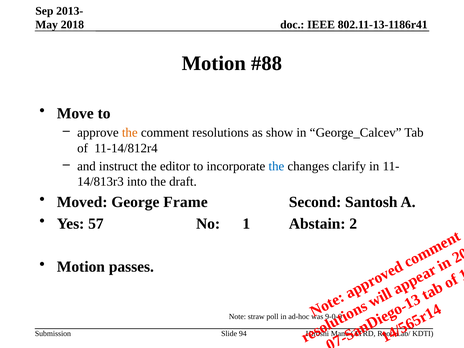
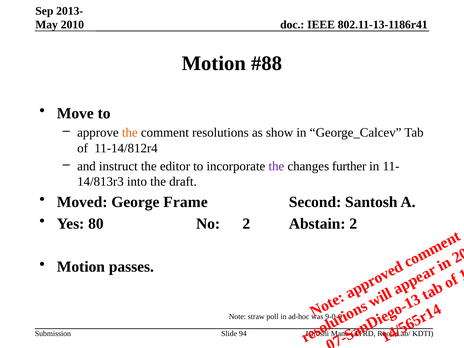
2018: 2018 -> 2010
the at (276, 166) colour: blue -> purple
clarify: clarify -> further
57: 57 -> 80
No 1: 1 -> 2
